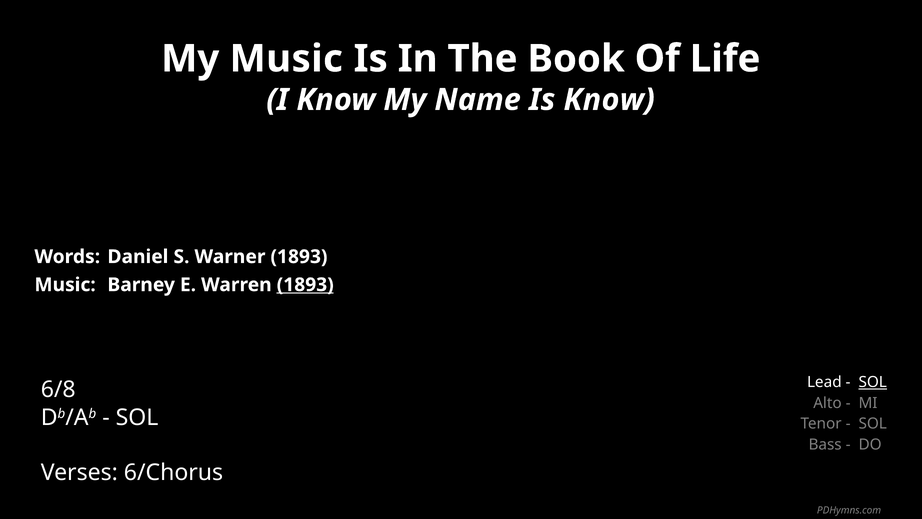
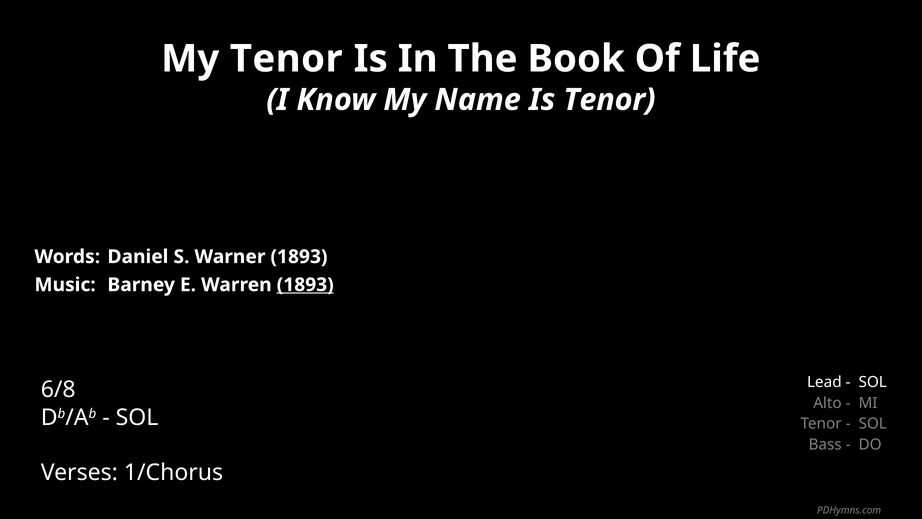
My Music: Music -> Tenor
Is Know: Know -> Tenor
SOL at (873, 382) underline: present -> none
6/Chorus: 6/Chorus -> 1/Chorus
